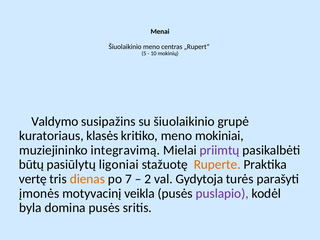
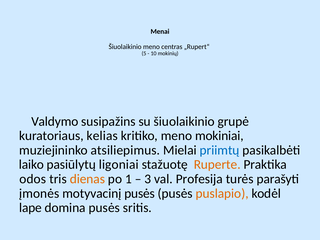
klasės: klasės -> kelias
integravimą: integravimą -> atsiliepimus
priimtų colour: purple -> blue
būtų: būtų -> laiko
vertę: vertę -> odos
7: 7 -> 1
2: 2 -> 3
Gydytoja: Gydytoja -> Profesija
motyvacinį veikla: veikla -> pusės
puslapio colour: purple -> orange
byla: byla -> lape
